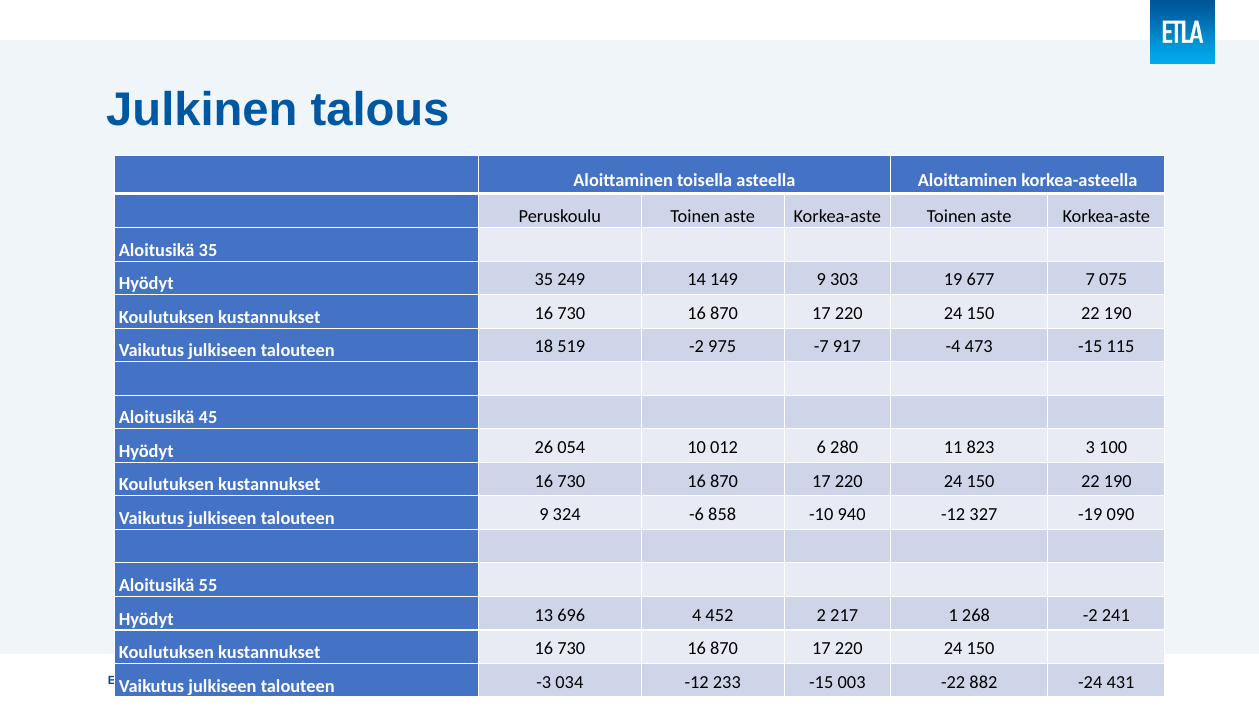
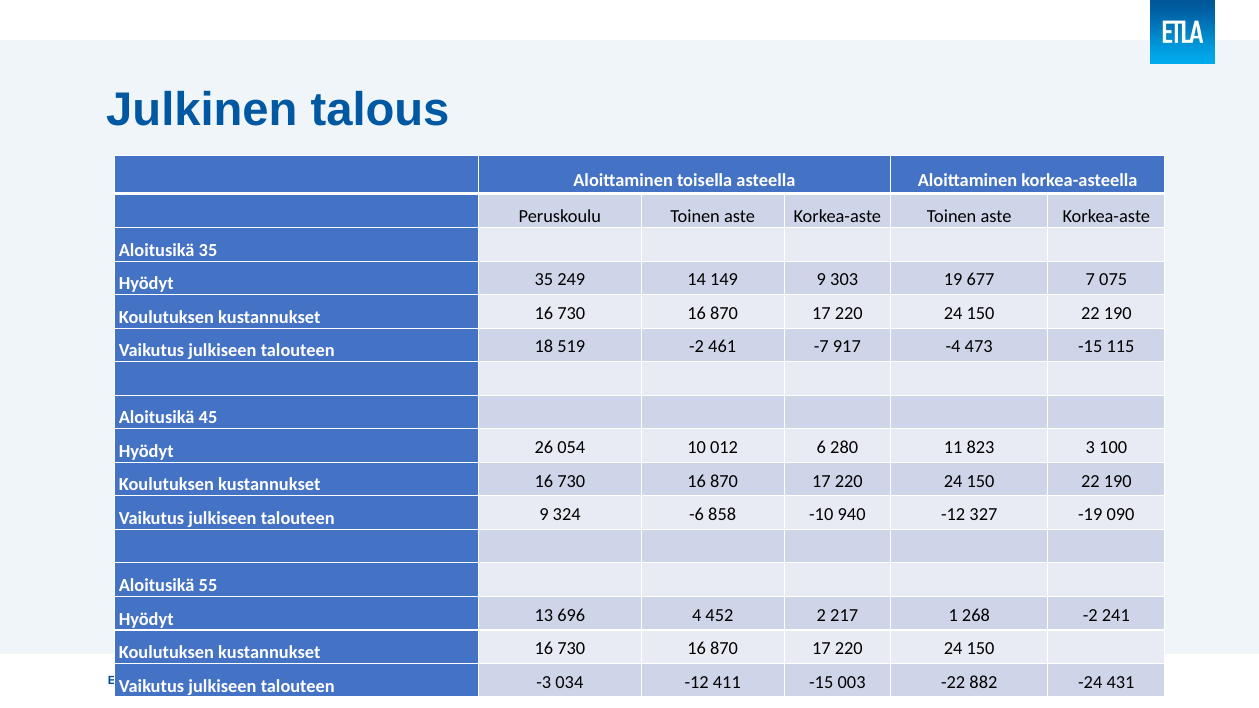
975: 975 -> 461
233: 233 -> 411
